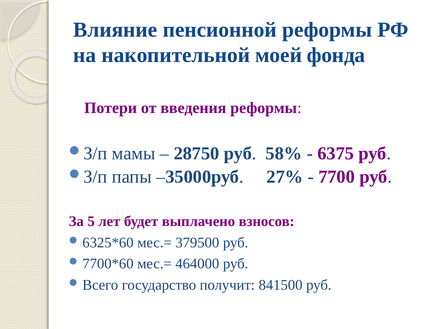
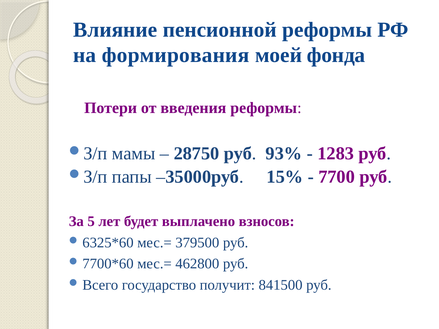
накопительной: накопительной -> формирования
58%: 58% -> 93%
6375: 6375 -> 1283
27%: 27% -> 15%
464000: 464000 -> 462800
